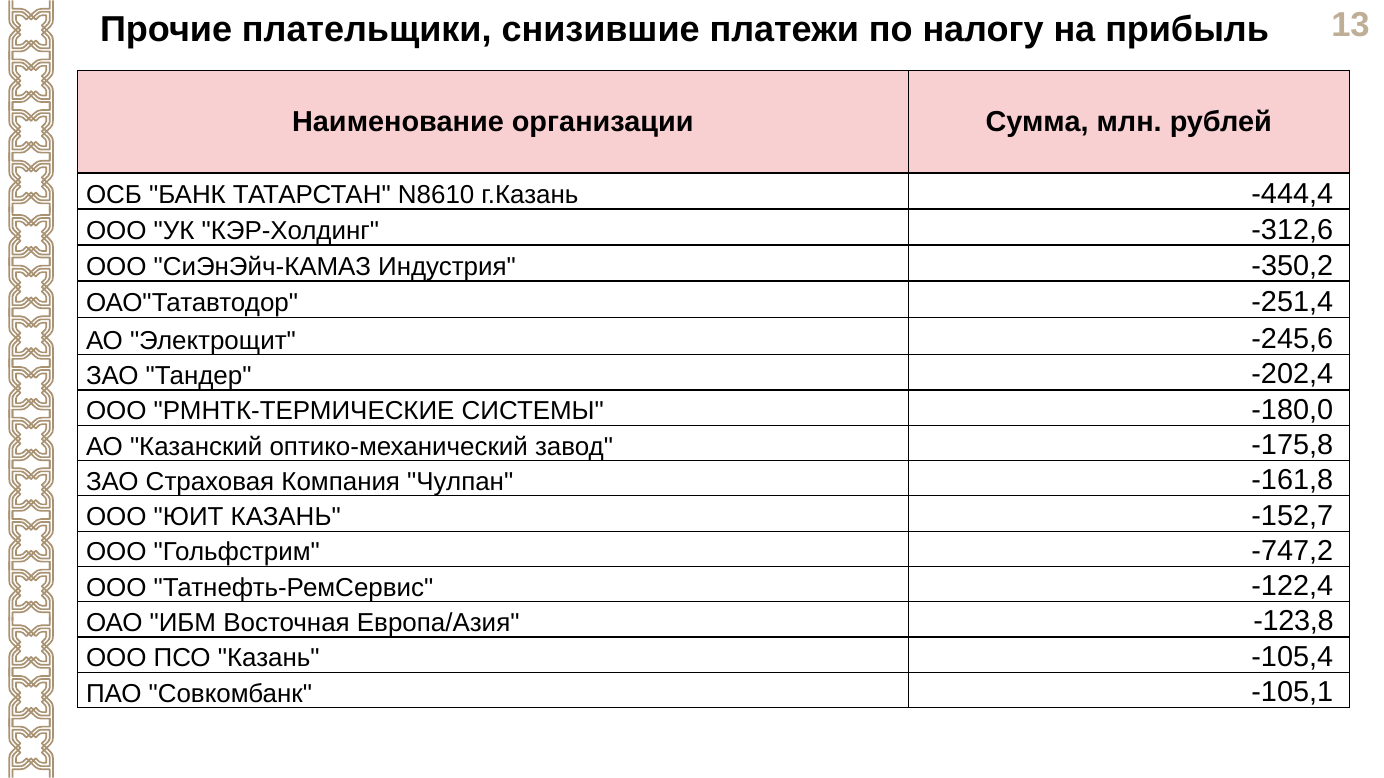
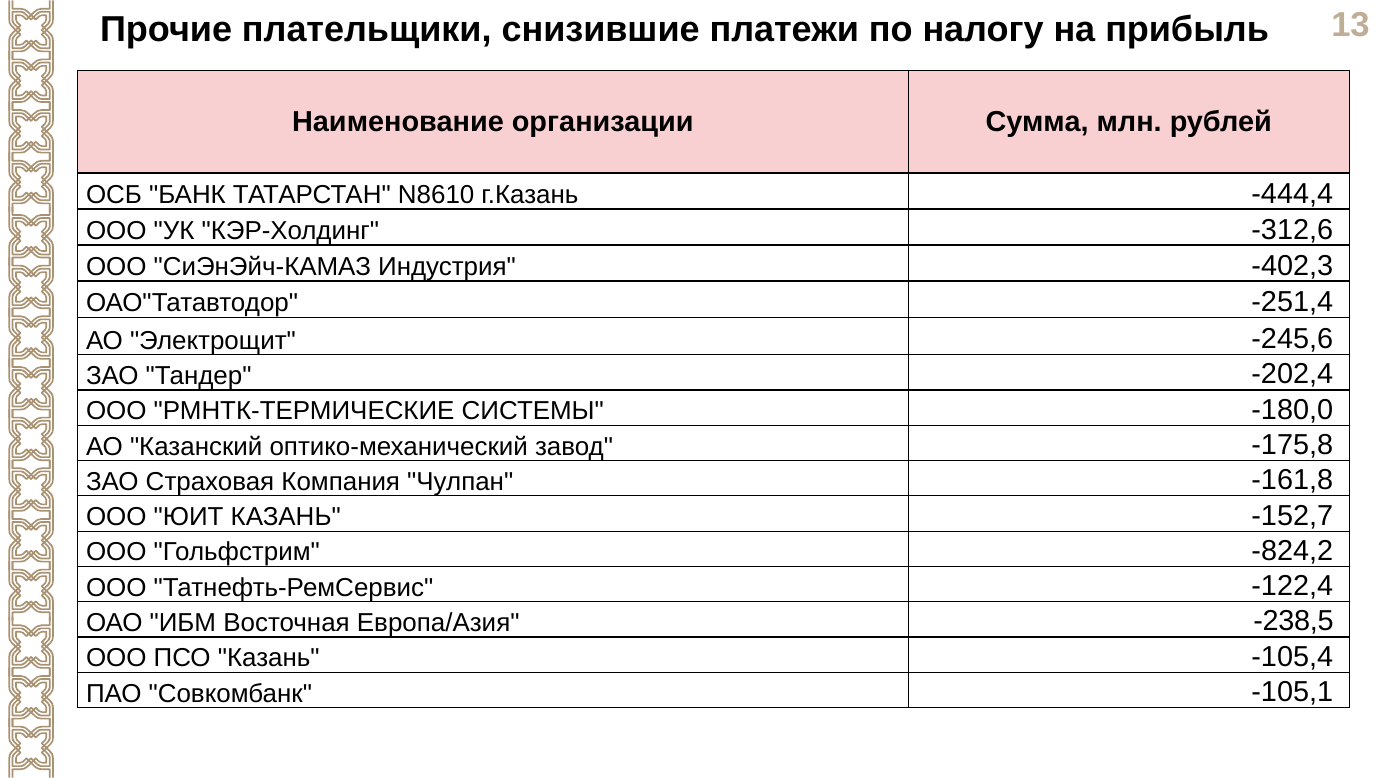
-350,2: -350,2 -> -402,3
-747,2: -747,2 -> -824,2
-123,8: -123,8 -> -238,5
